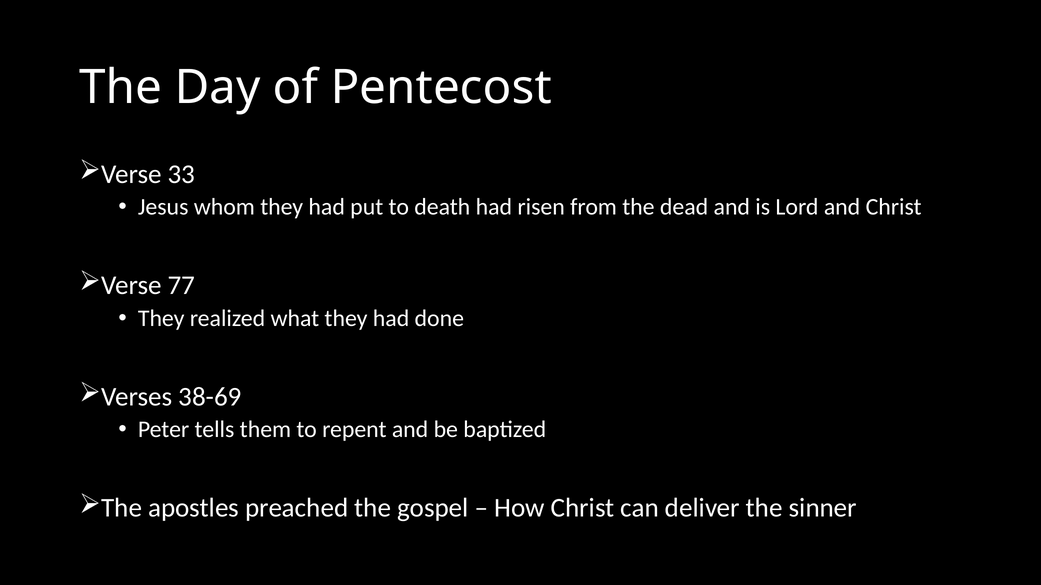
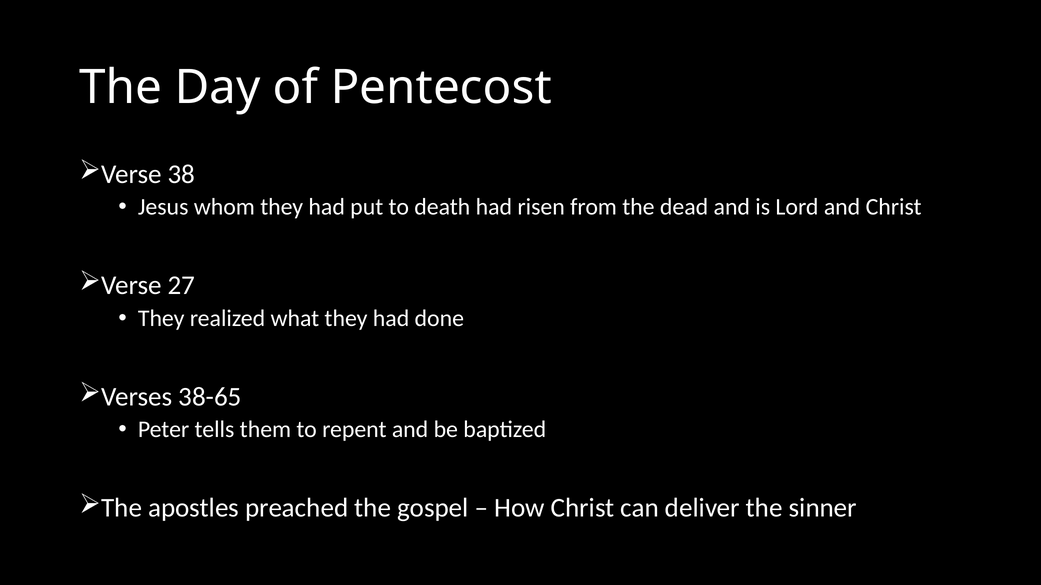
33: 33 -> 38
77: 77 -> 27
38-69: 38-69 -> 38-65
